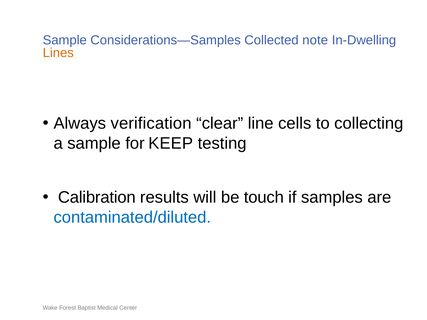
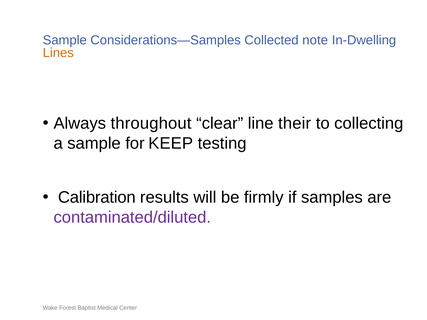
verification: verification -> throughout
cells: cells -> their
touch: touch -> firmly
contaminated/diluted colour: blue -> purple
